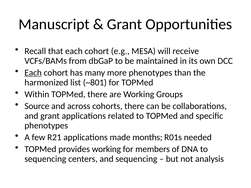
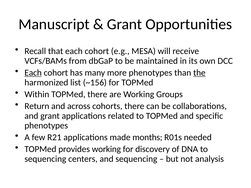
the underline: none -> present
~801: ~801 -> ~156
Source: Source -> Return
members: members -> discovery
